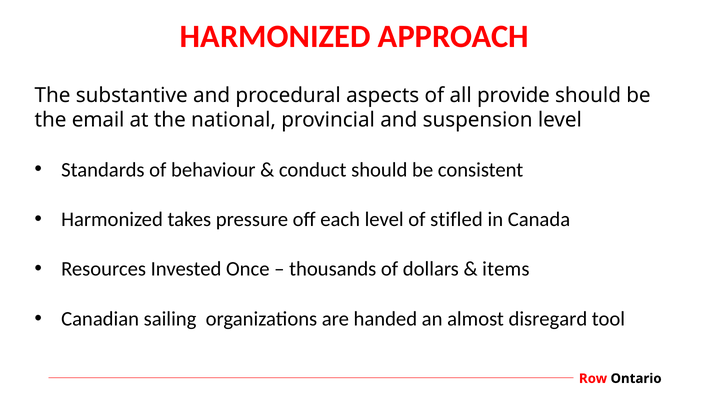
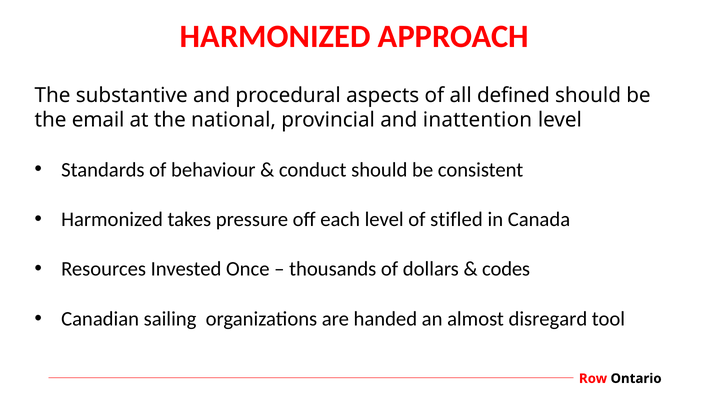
provide: provide -> defined
suspension: suspension -> inattention
items: items -> codes
